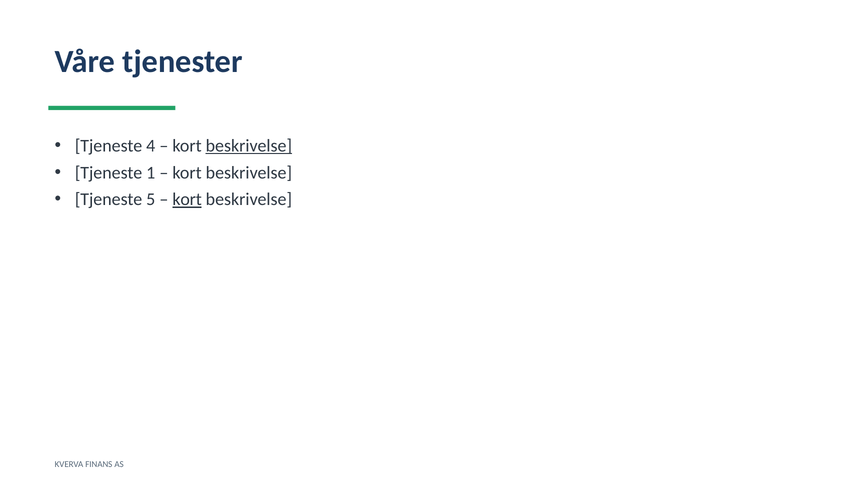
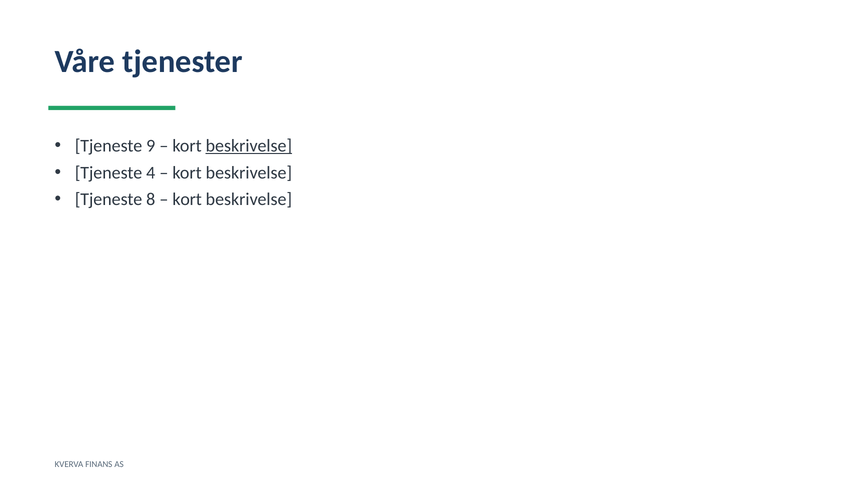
4: 4 -> 9
1: 1 -> 4
5: 5 -> 8
kort at (187, 199) underline: present -> none
